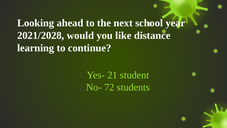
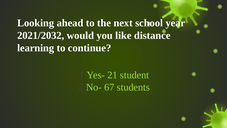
2021/2028: 2021/2028 -> 2021/2032
72: 72 -> 67
